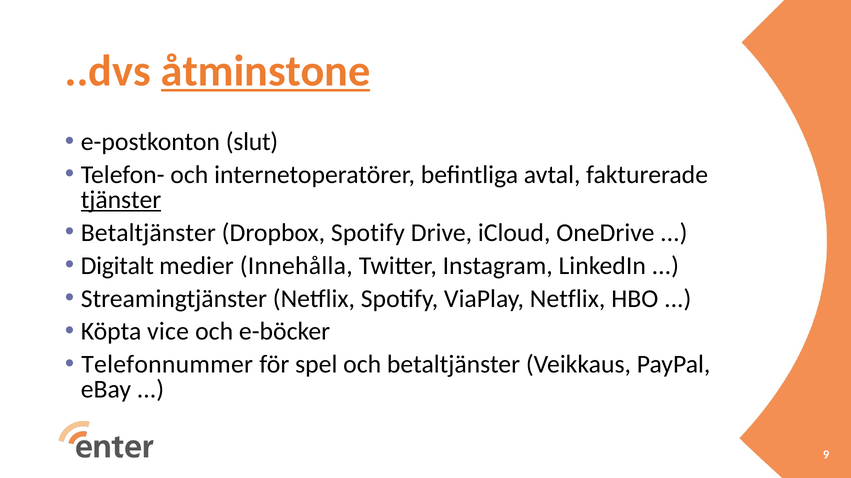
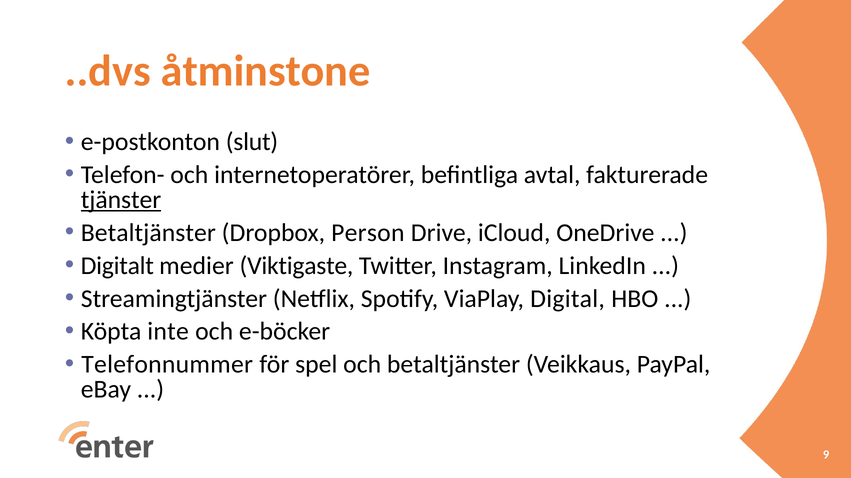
åtminstone underline: present -> none
Dropbox Spotify: Spotify -> Person
Innehålla: Innehålla -> Viktigaste
ViaPlay Netflix: Netflix -> Digital
vice: vice -> inte
